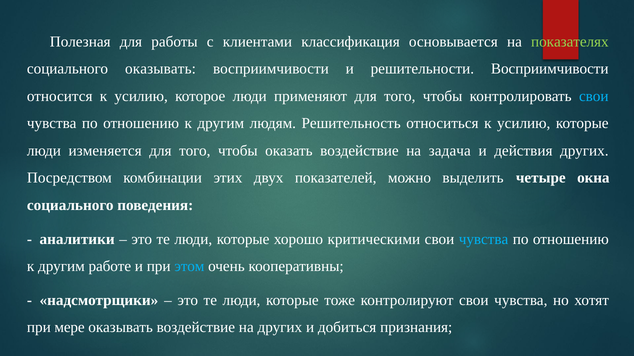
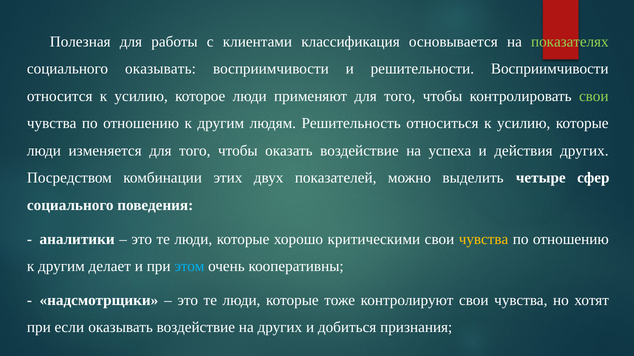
свои at (594, 96) colour: light blue -> light green
задача: задача -> успеха
окна: окна -> сфер
чувства at (484, 239) colour: light blue -> yellow
работе: работе -> делает
мере: мере -> если
